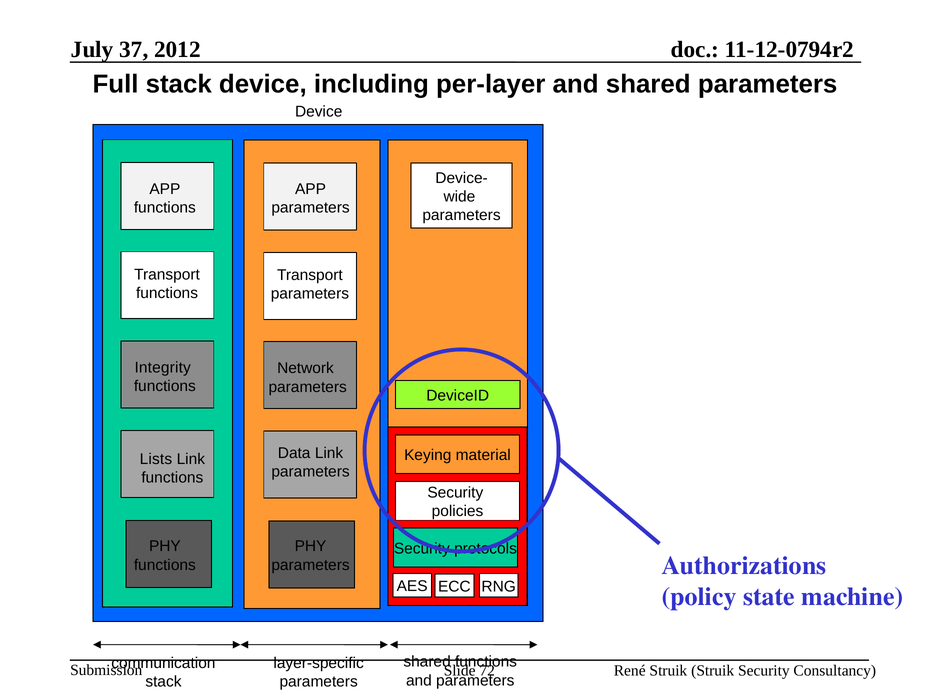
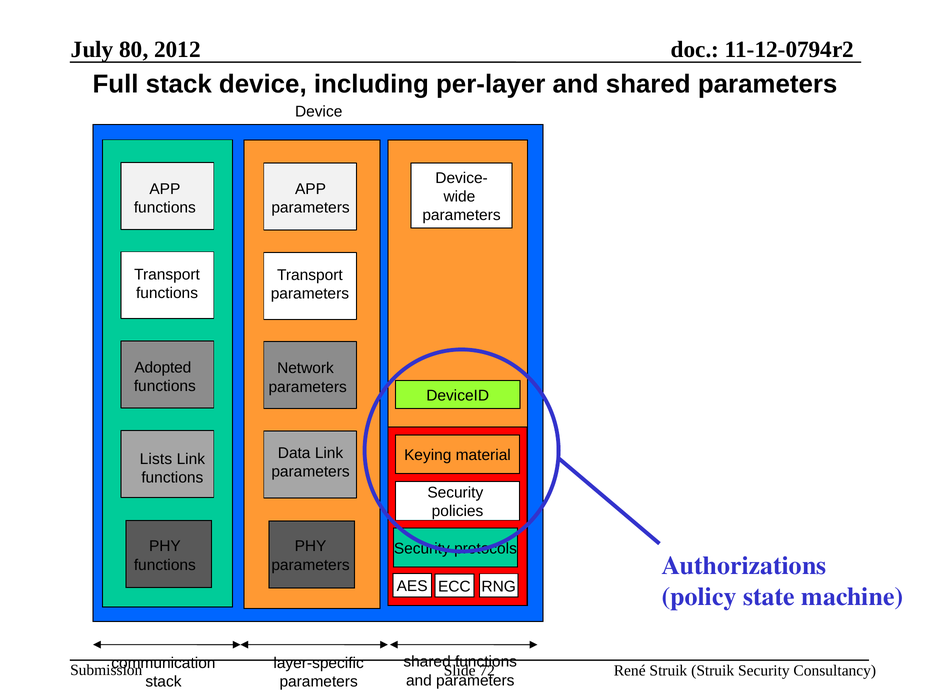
37: 37 -> 80
Integrity: Integrity -> Adopted
